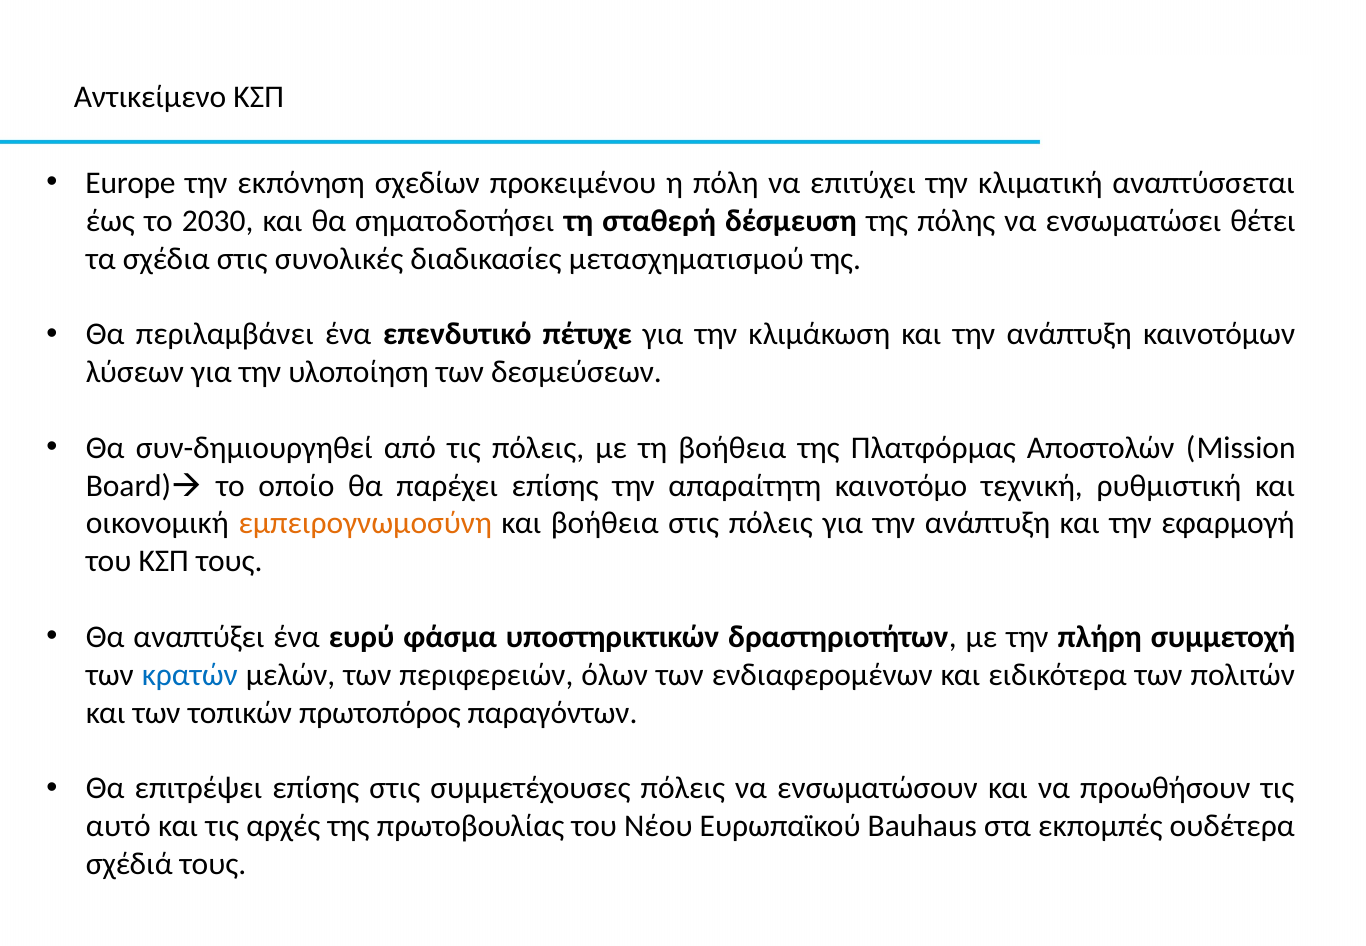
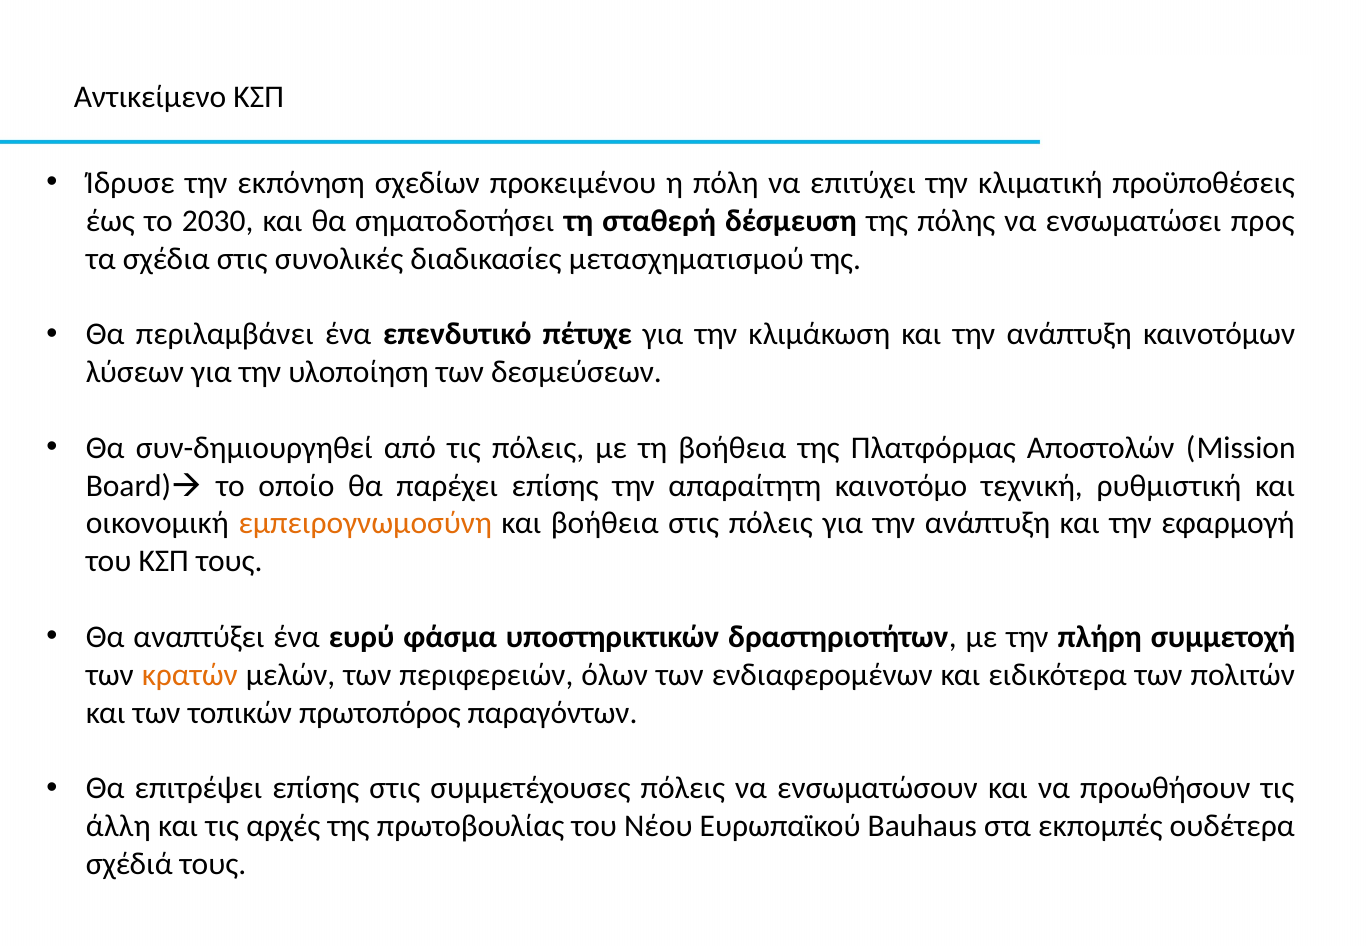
Europe: Europe -> Ίδρυσε
αναπτύσσεται: αναπτύσσεται -> προϋποθέσεις
θέτει: θέτει -> προς
κρατών colour: blue -> orange
αυτό: αυτό -> άλλη
